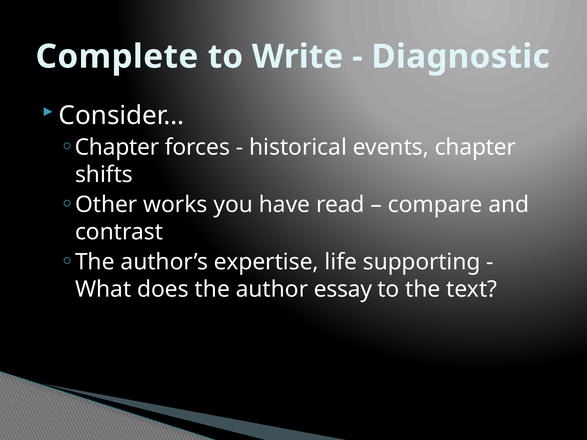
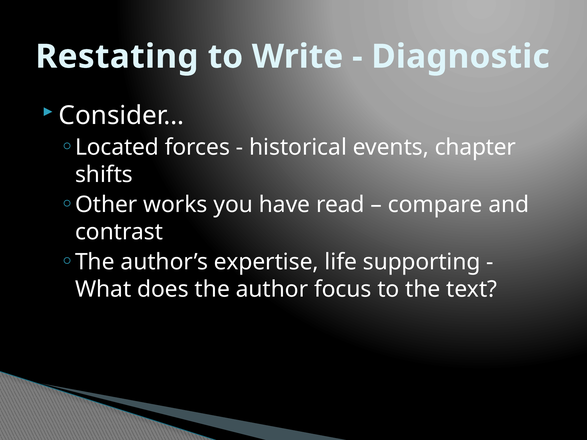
Complete: Complete -> Restating
Chapter at (117, 147): Chapter -> Located
essay: essay -> focus
